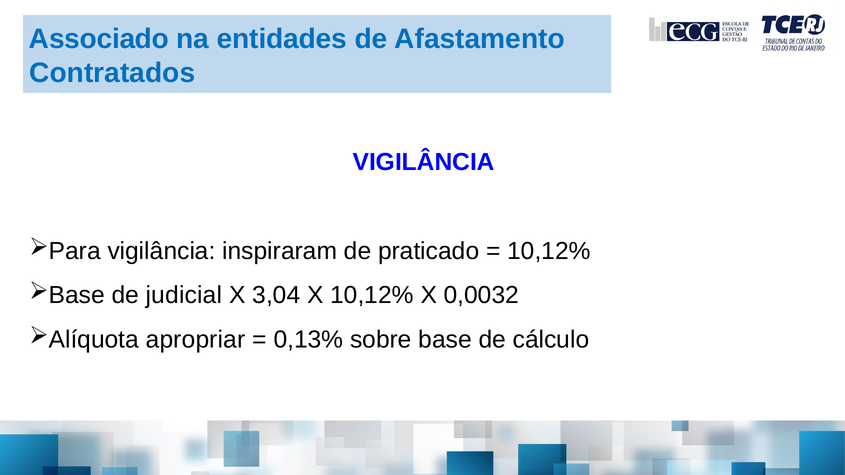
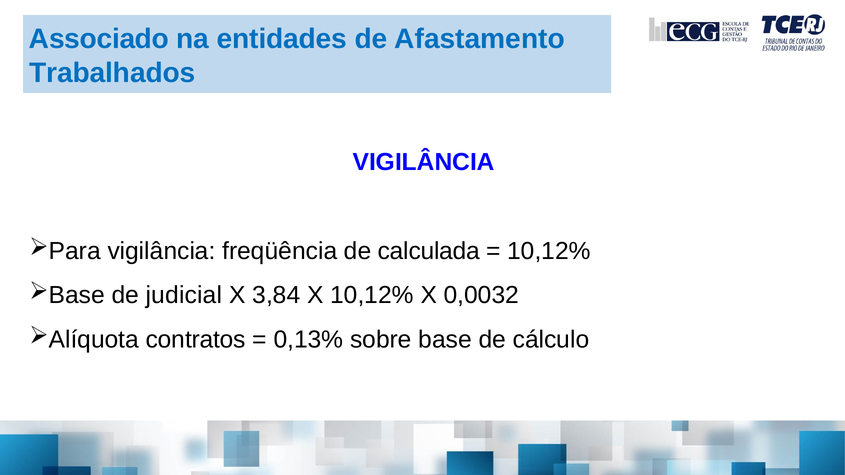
Contratados: Contratados -> Trabalhados
inspiraram: inspiraram -> freqüência
praticado: praticado -> calculada
3,04: 3,04 -> 3,84
apropriar: apropriar -> contratos
